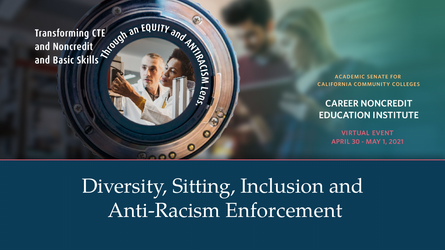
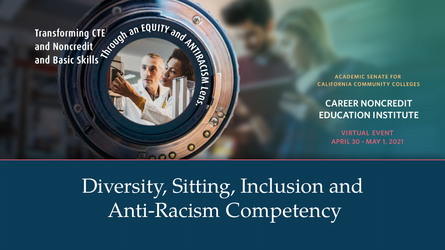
Enforcement: Enforcement -> Competency
